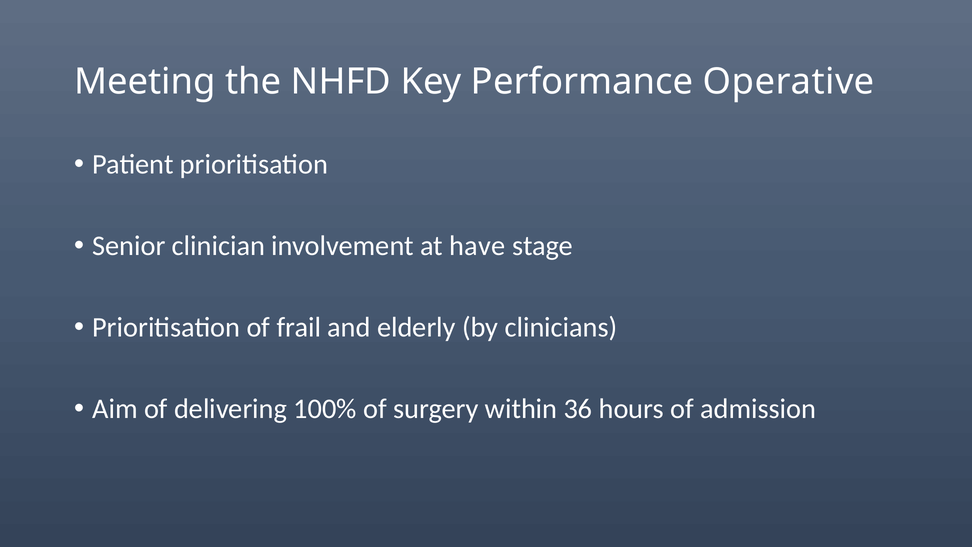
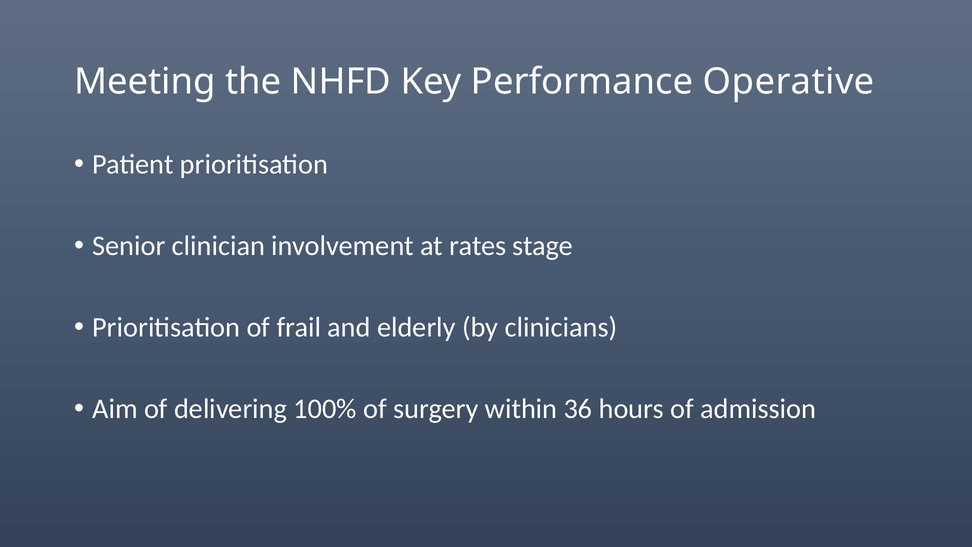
have: have -> rates
